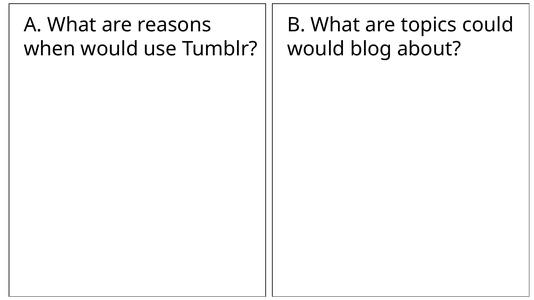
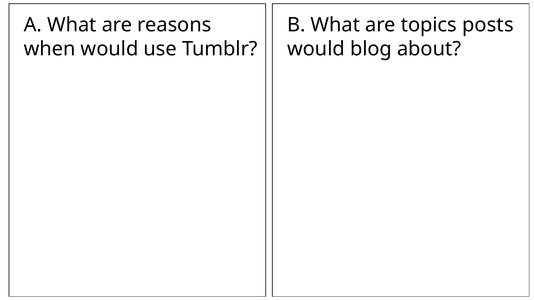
could: could -> posts
